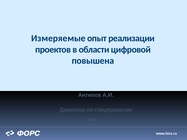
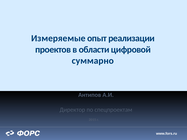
повышена: повышена -> суммарно
